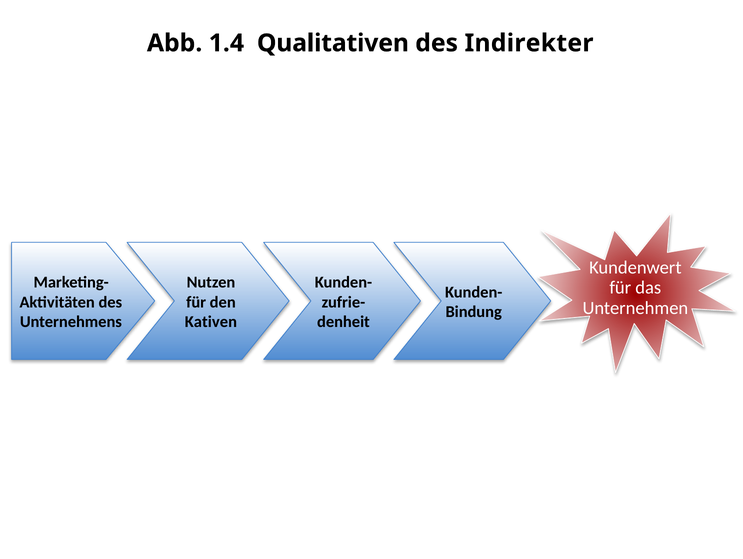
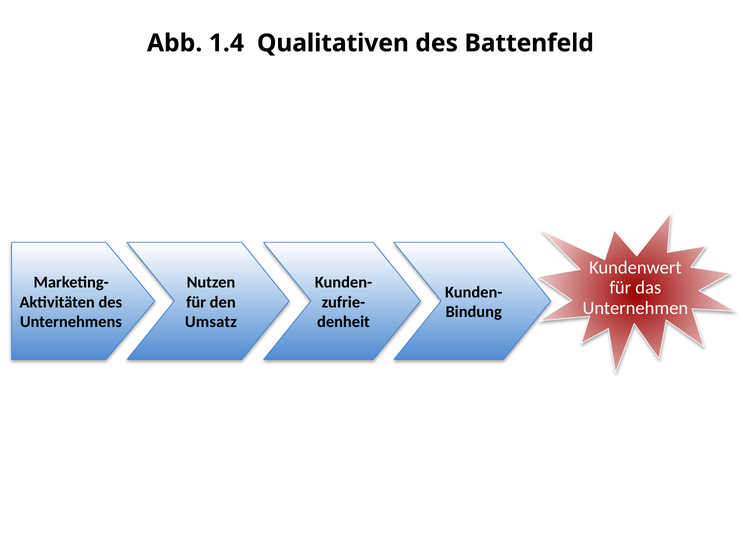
Indirekter: Indirekter -> Battenfeld
Kativen: Kativen -> Umsatz
